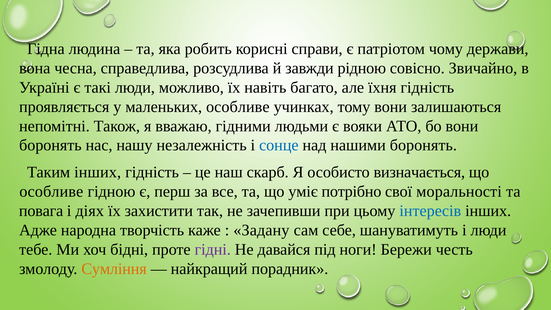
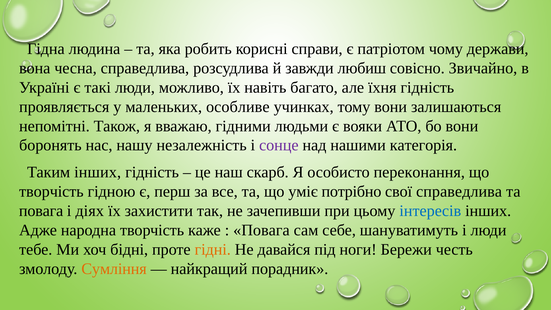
рідною: рідною -> любиш
сонце colour: blue -> purple
нашими боронять: боронять -> категорія
визначається: визначається -> переконання
особливе at (51, 191): особливе -> творчість
свої моральності: моральності -> справедлива
Задану at (261, 230): Задану -> Повага
гідні colour: purple -> orange
